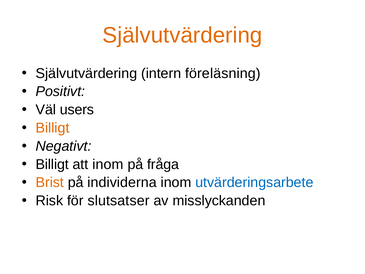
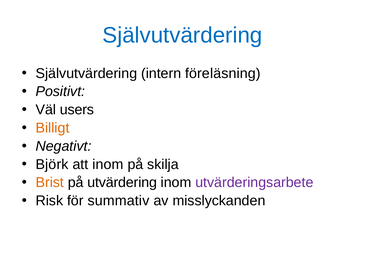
Självutvärdering at (182, 35) colour: orange -> blue
Billigt at (52, 164): Billigt -> Björk
fråga: fråga -> skilja
individerna: individerna -> utvärdering
utvärderingsarbete colour: blue -> purple
slutsatser: slutsatser -> summativ
